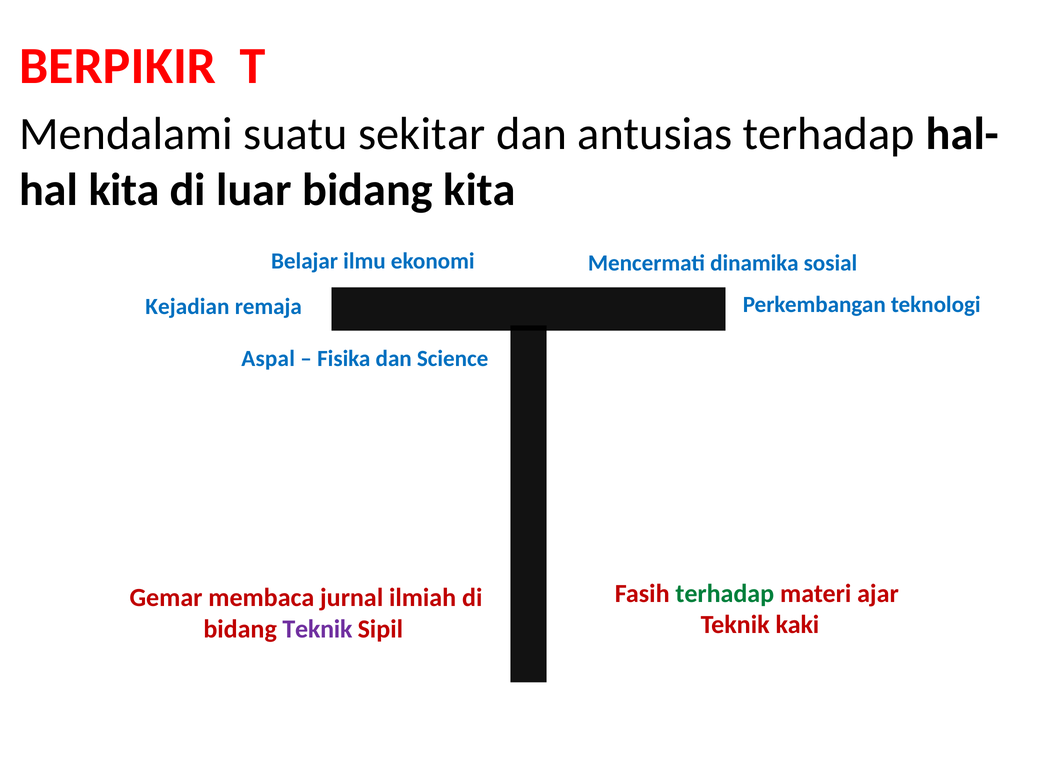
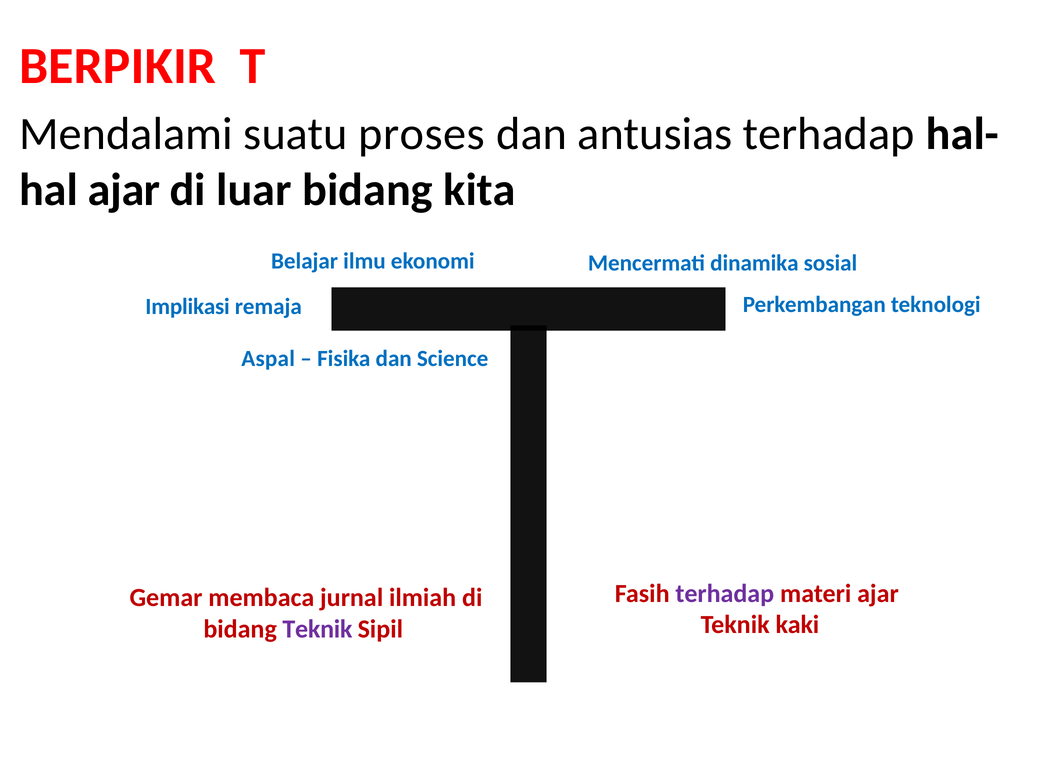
sekitar: sekitar -> proses
kita at (124, 190): kita -> ajar
Kejadian: Kejadian -> Implikasi
terhadap at (725, 593) colour: green -> purple
